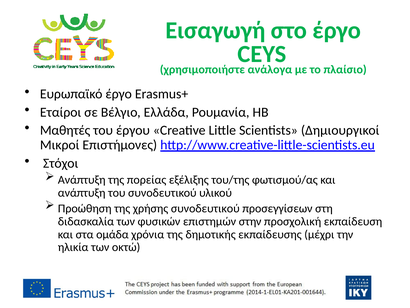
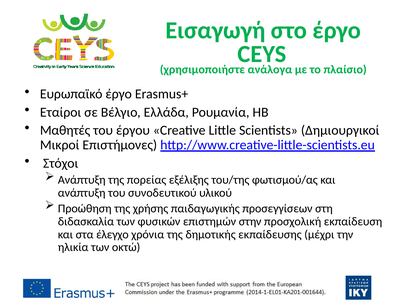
χρήσης συνοδευτικού: συνοδευτικού -> παιδαγωγικής
ομάδα: ομάδα -> έλεγχο
